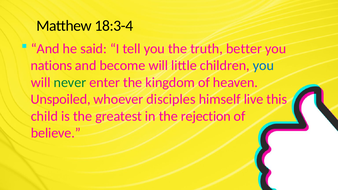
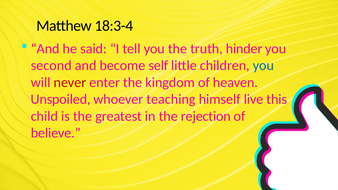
better: better -> hinder
nations: nations -> second
become will: will -> self
never colour: green -> red
disciples: disciples -> teaching
